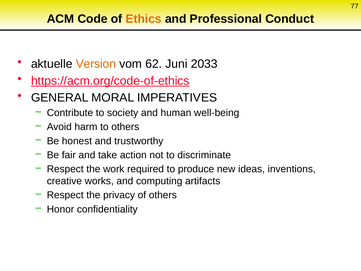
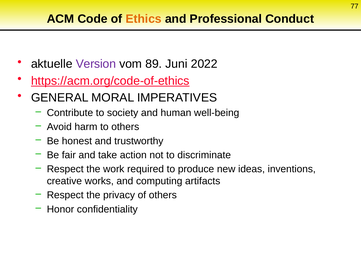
Version colour: orange -> purple
62: 62 -> 89
2033: 2033 -> 2022
